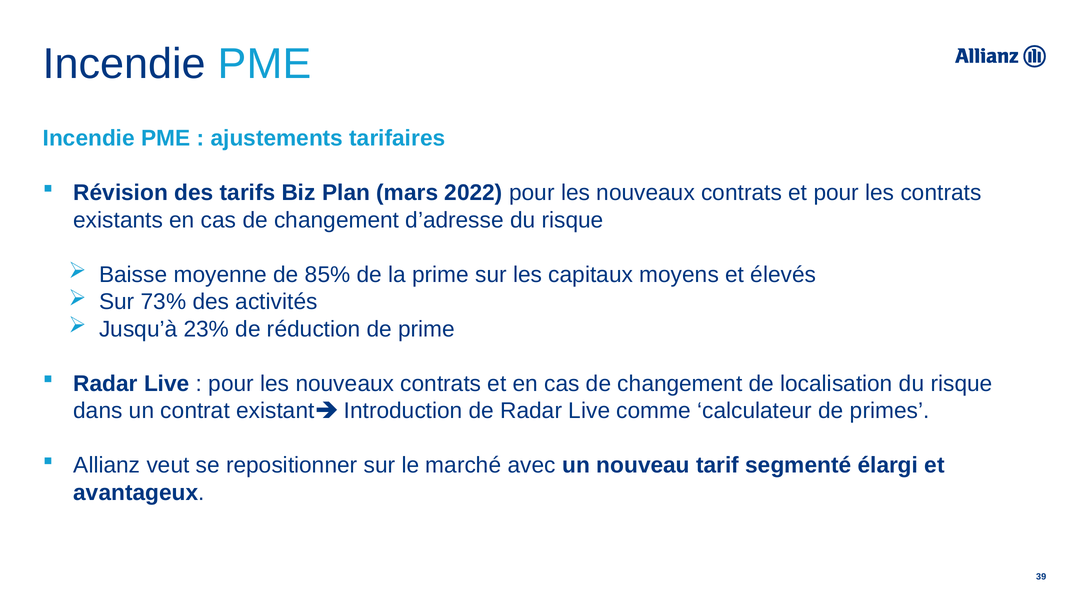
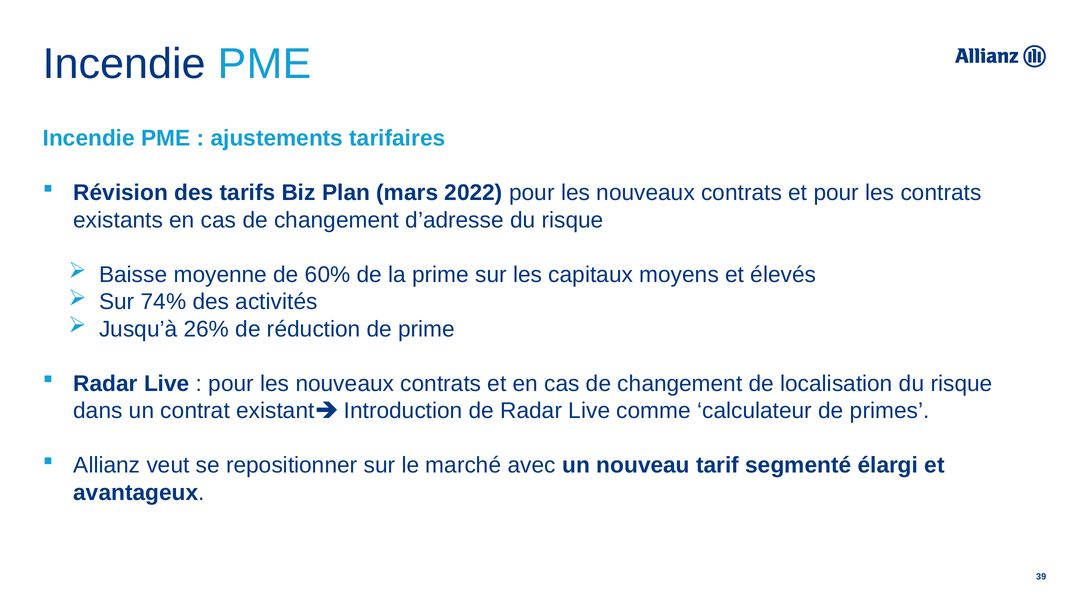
85%: 85% -> 60%
73%: 73% -> 74%
23%: 23% -> 26%
